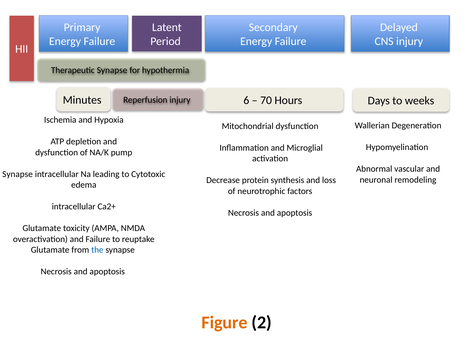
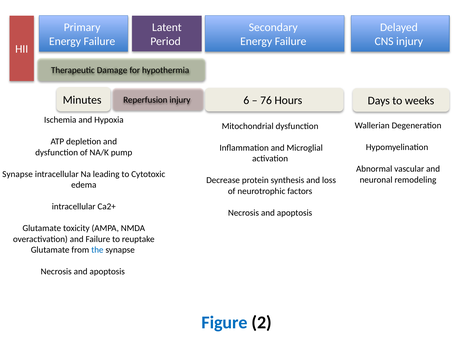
Therapeutic Synapse: Synapse -> Damage
70: 70 -> 76
Figure colour: orange -> blue
